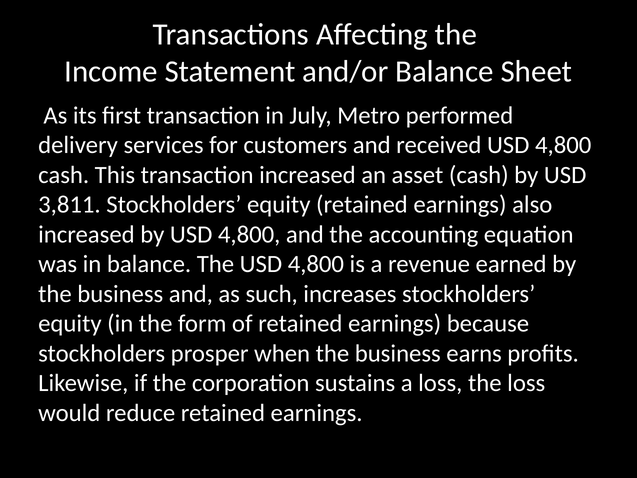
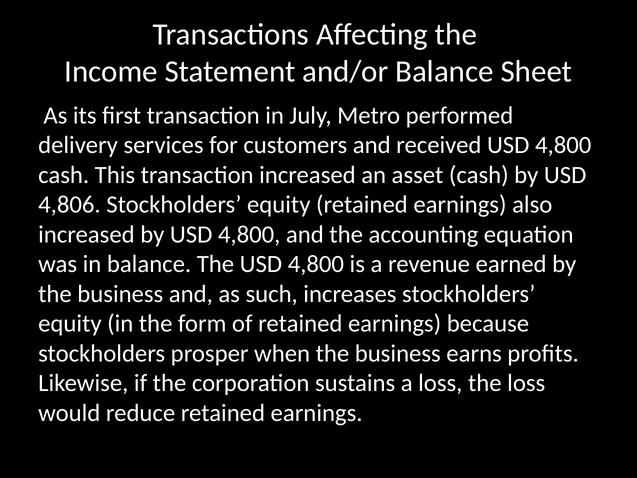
3,811: 3,811 -> 4,806
